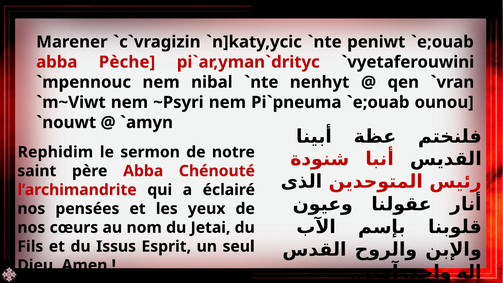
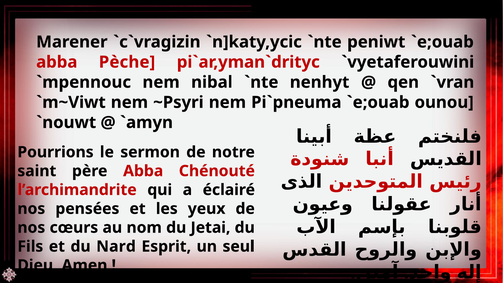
Rephidim: Rephidim -> Pourrions
Issus: Issus -> Nard
